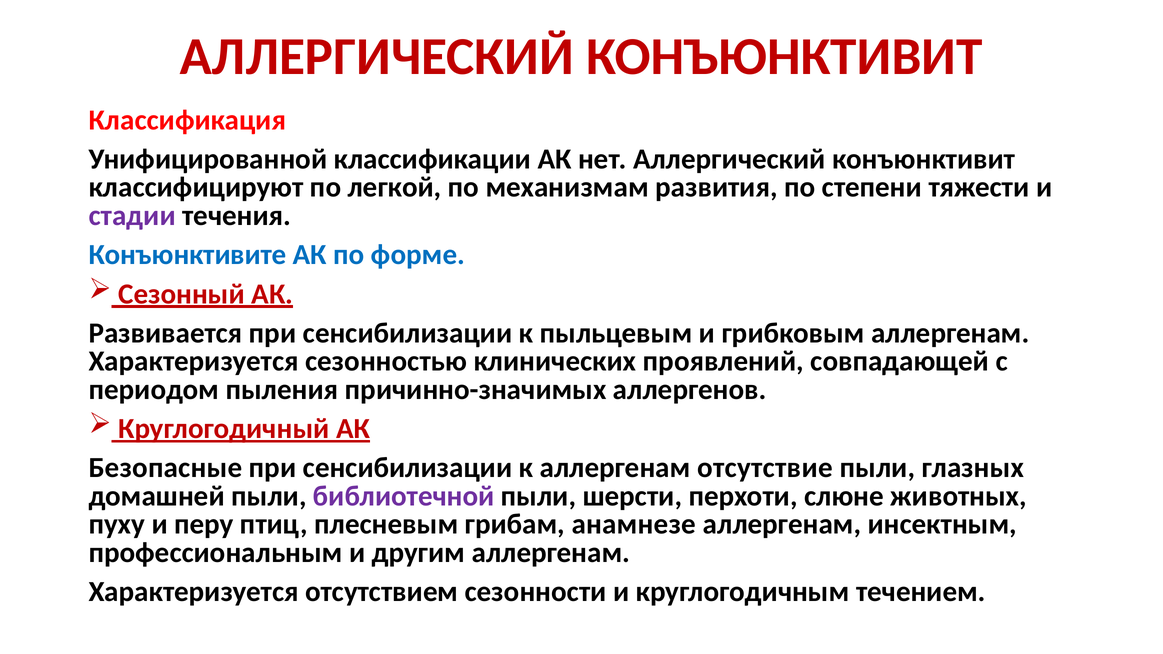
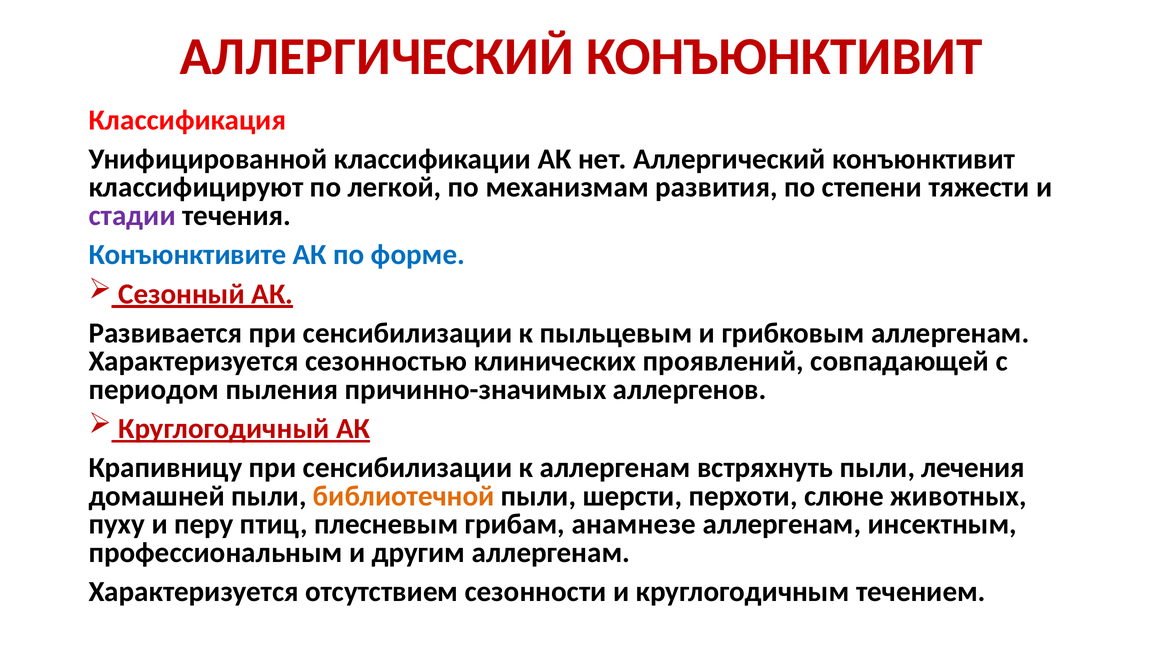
Безопасные: Безопасные -> Крапивницу
отсутствие: отсутствие -> встряхнуть
глазных: глазных -> лечения
библиотечной colour: purple -> orange
